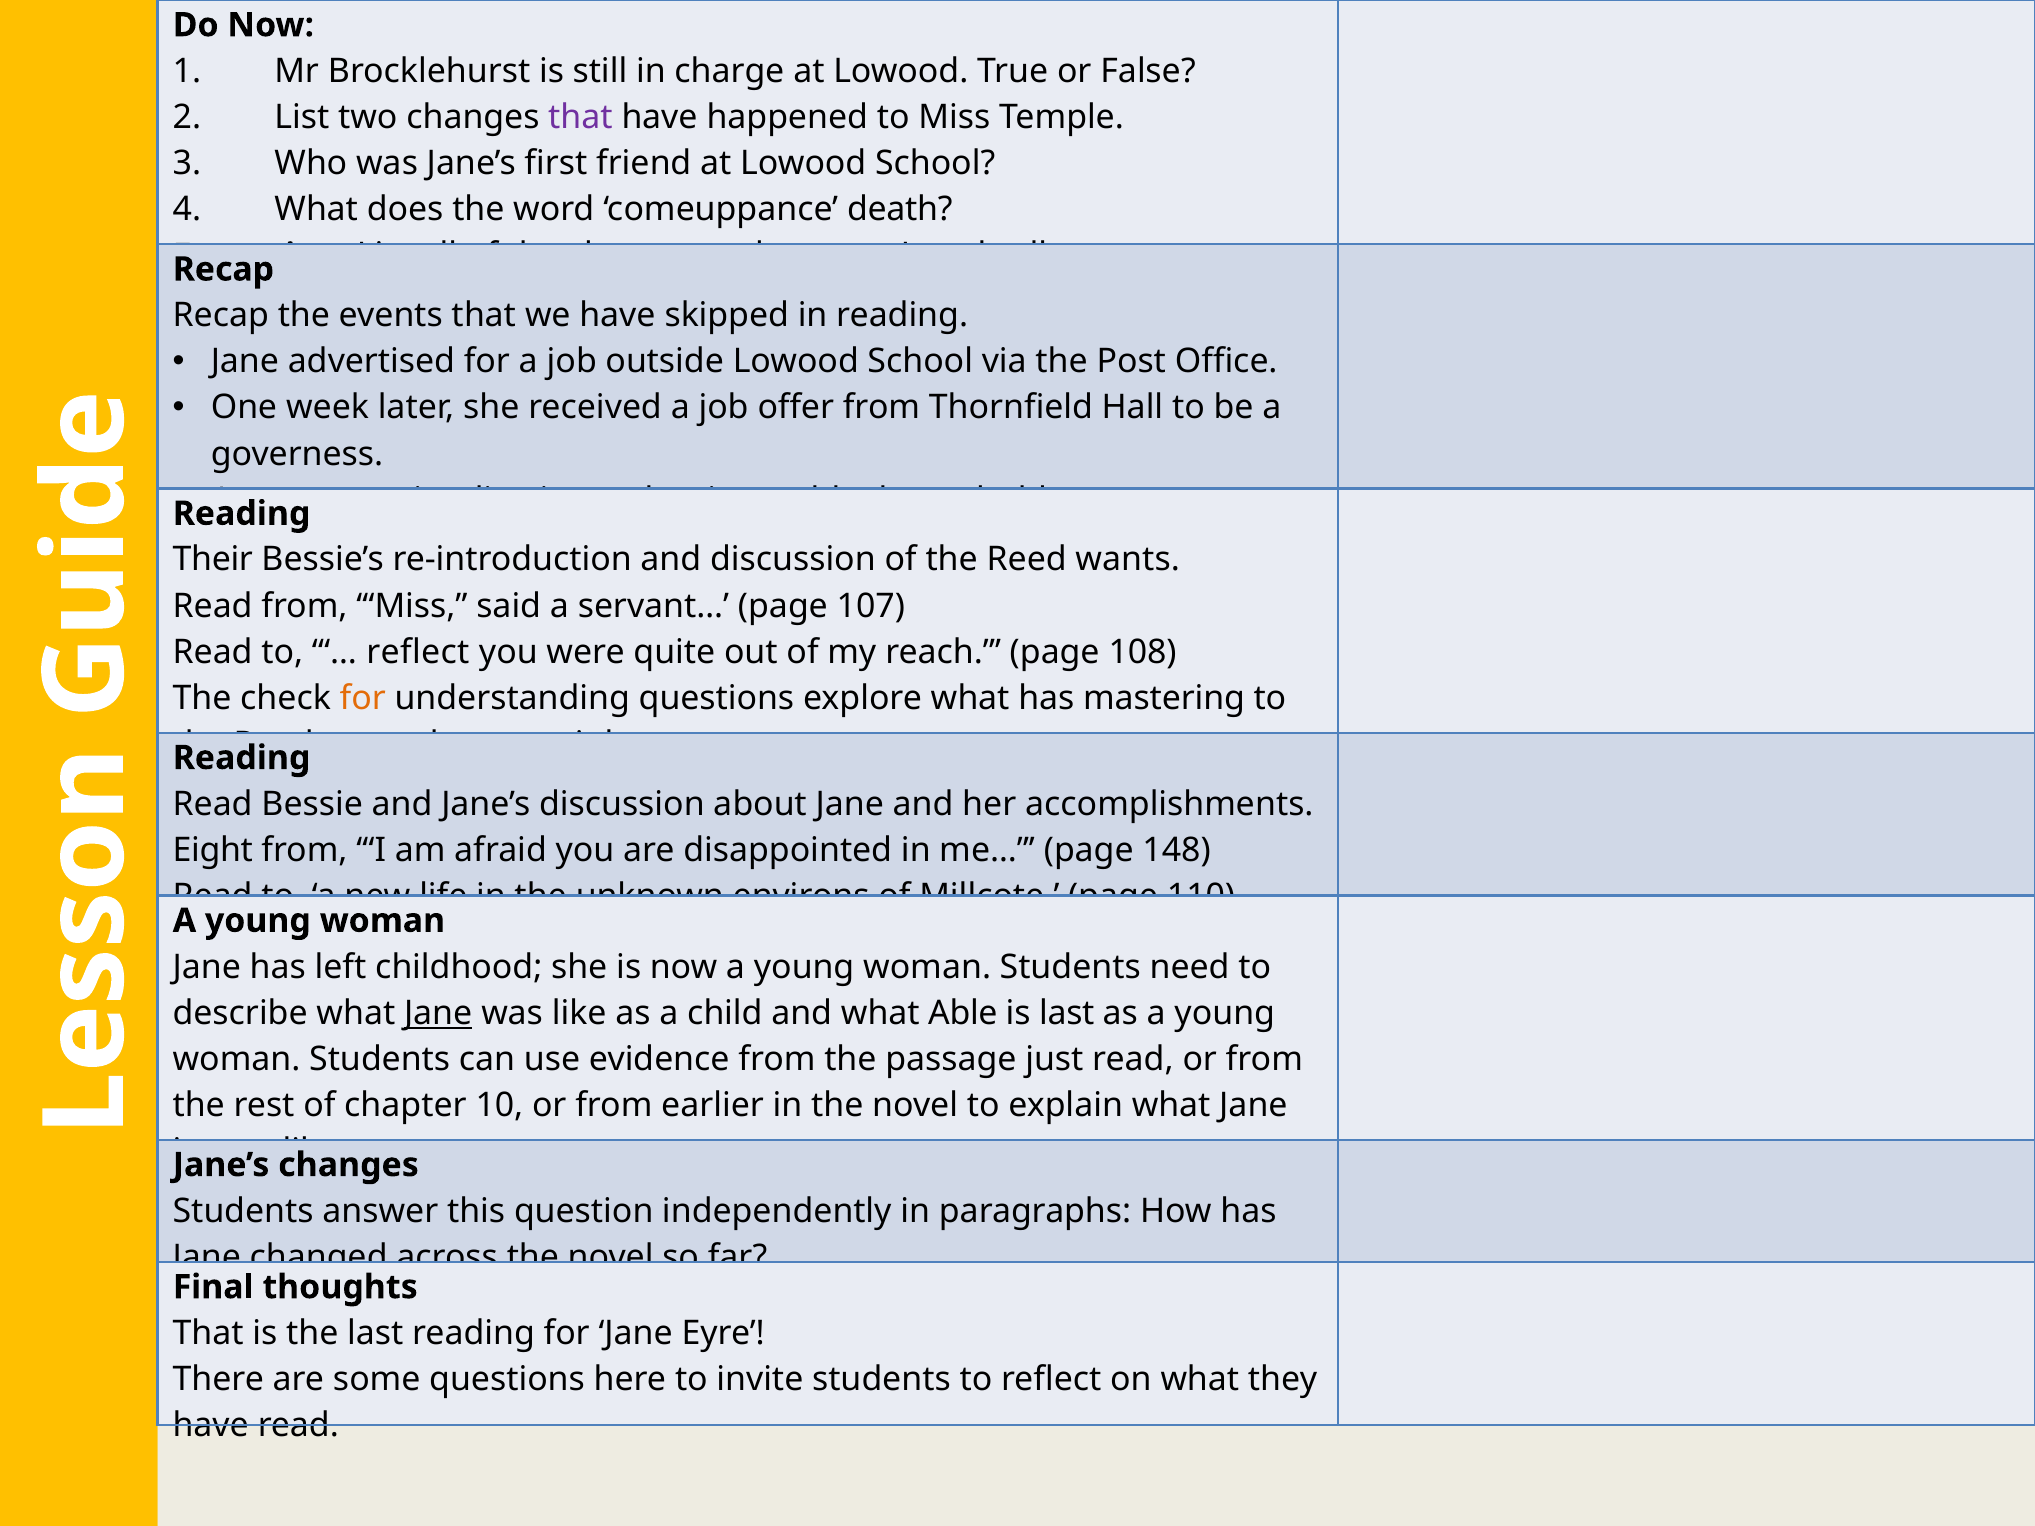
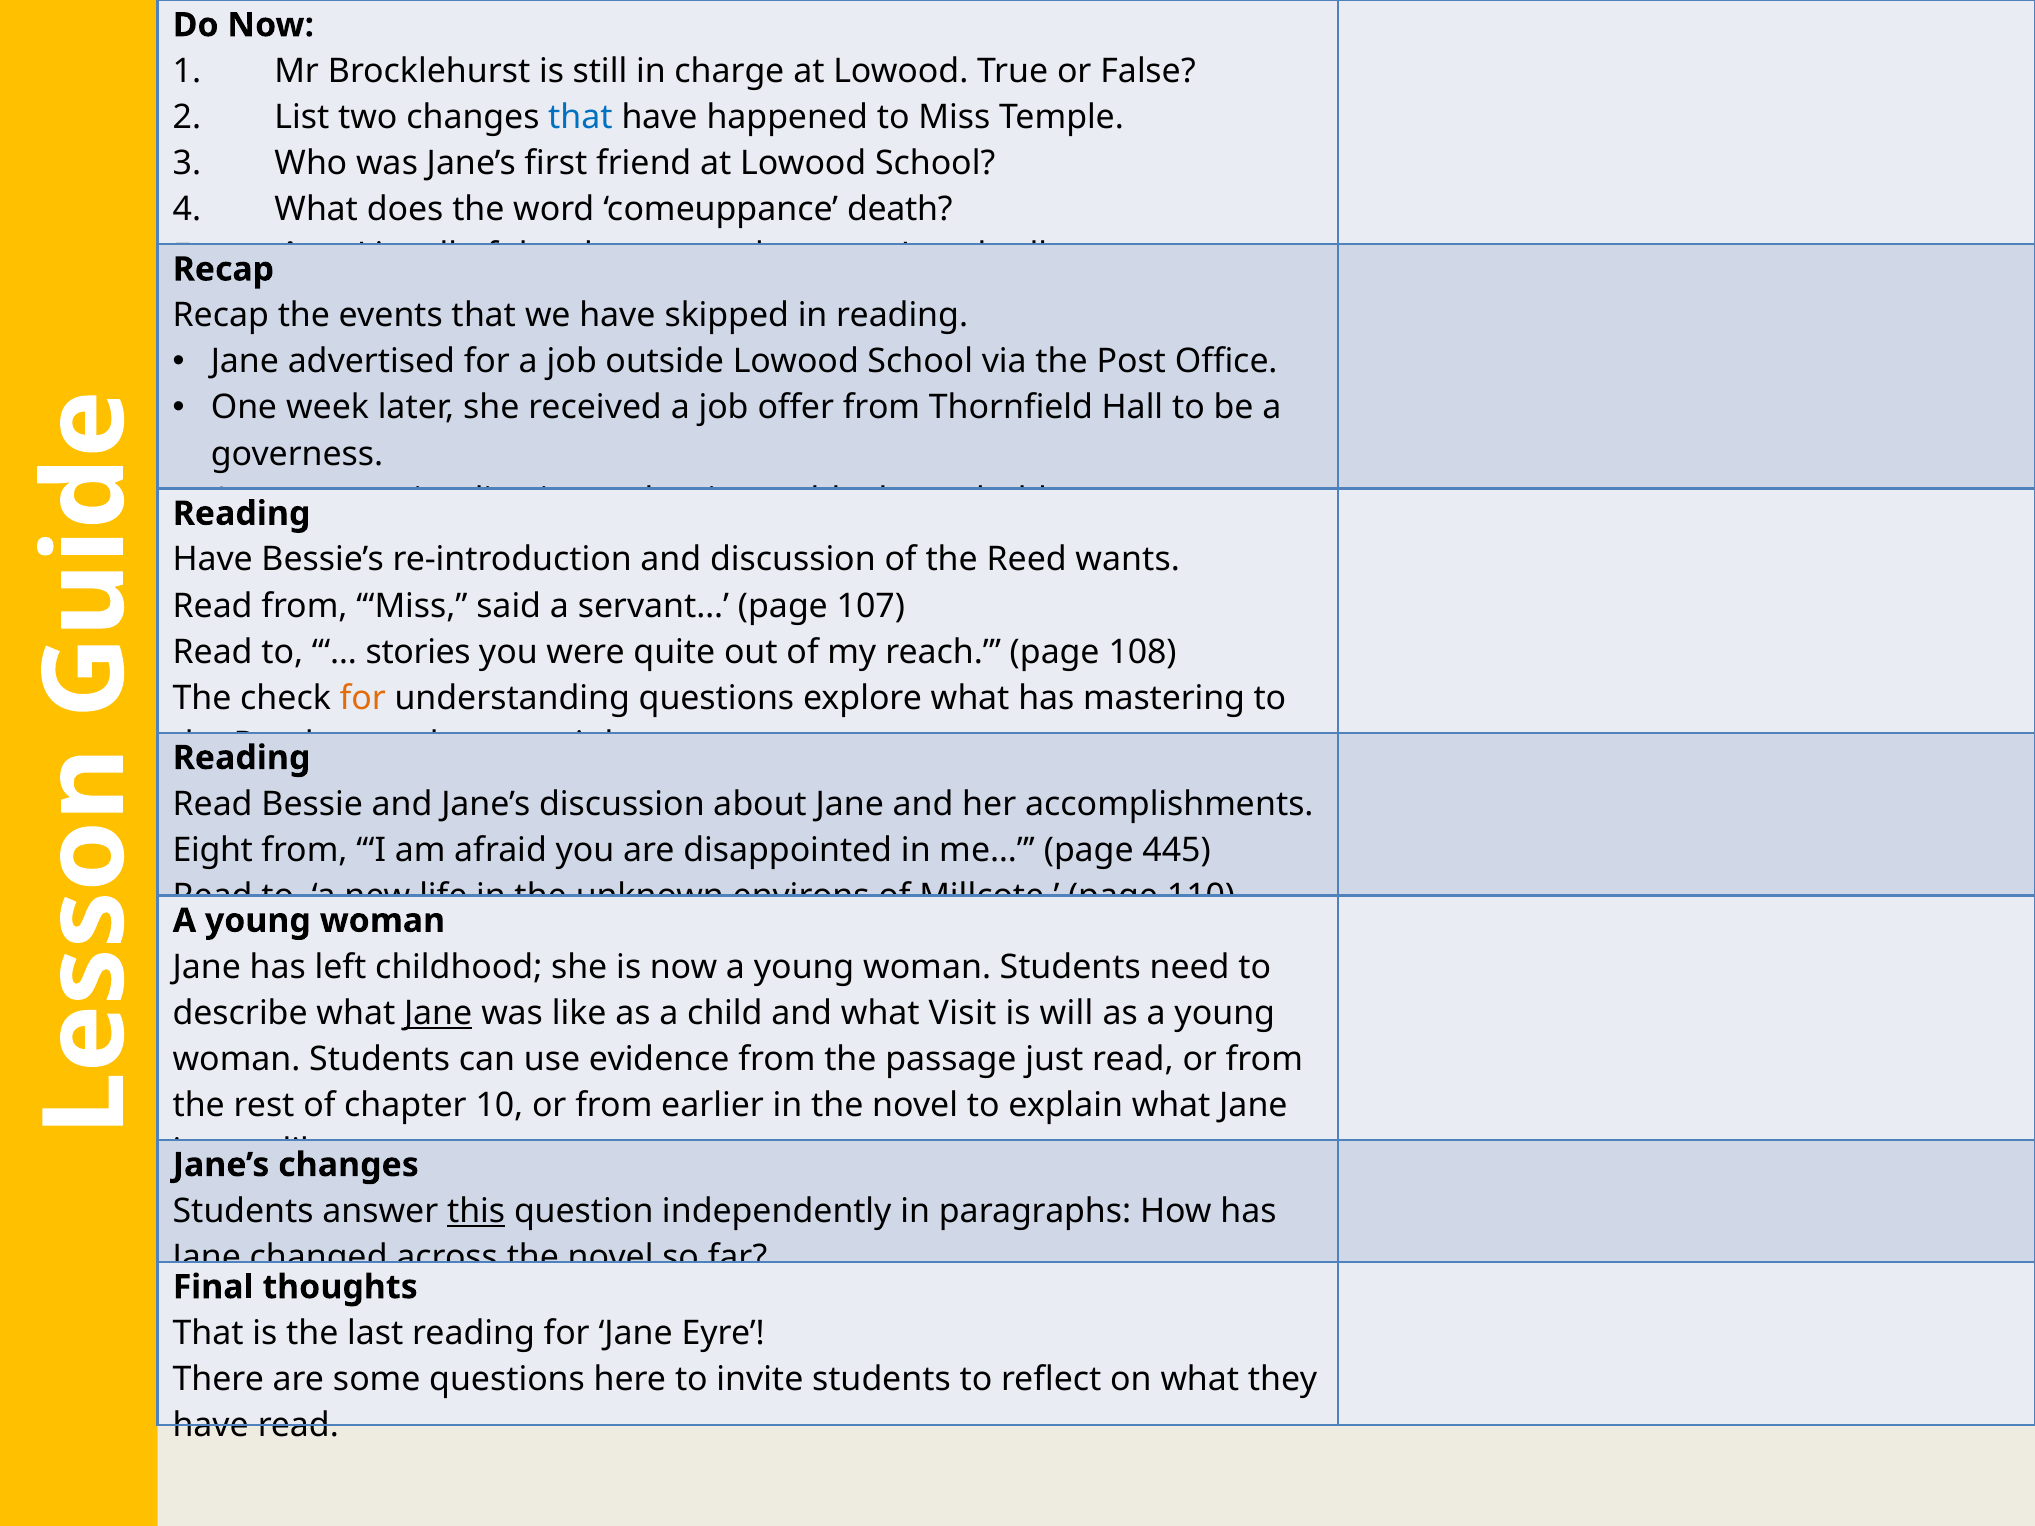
that at (580, 117) colour: purple -> blue
Their at (213, 560): Their -> Have
reflect at (418, 652): reflect -> stories
148: 148 -> 445
Able: Able -> Visit
is last: last -> will
this underline: none -> present
